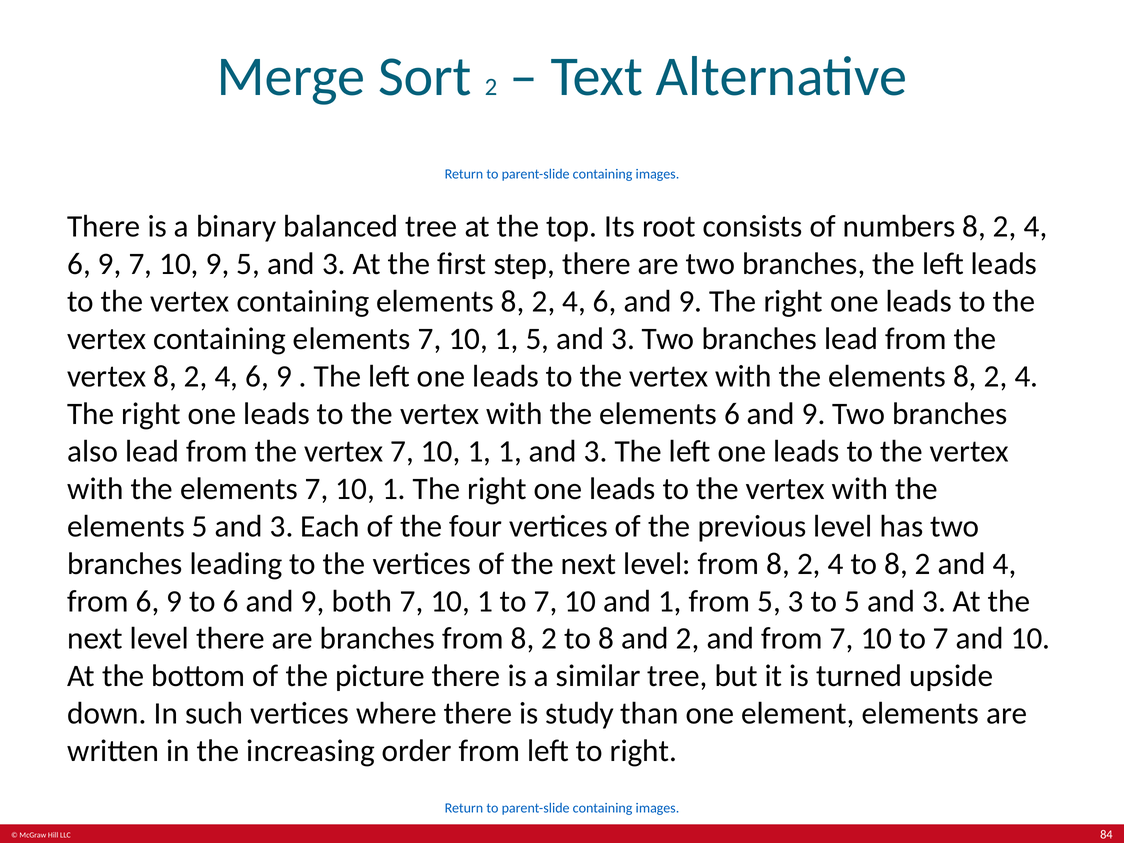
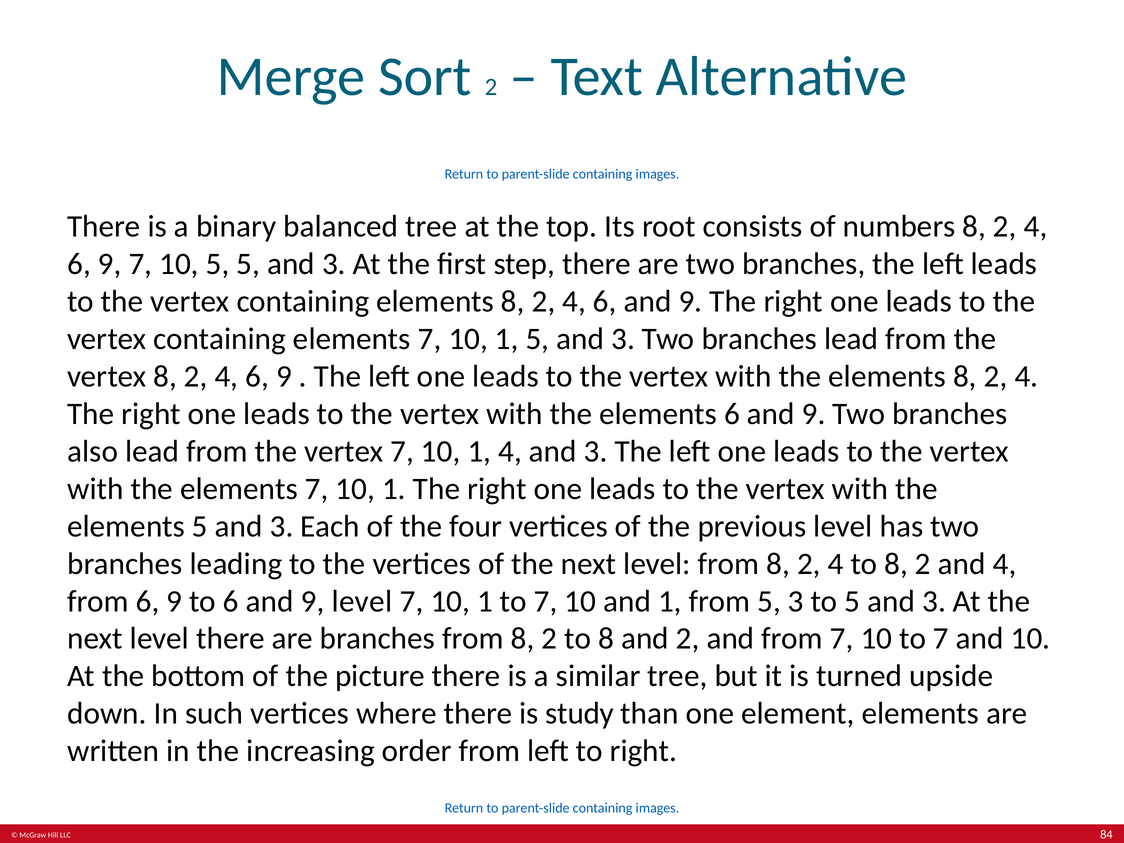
10 9: 9 -> 5
1 1: 1 -> 4
9 both: both -> level
